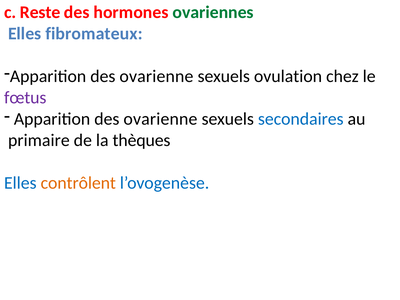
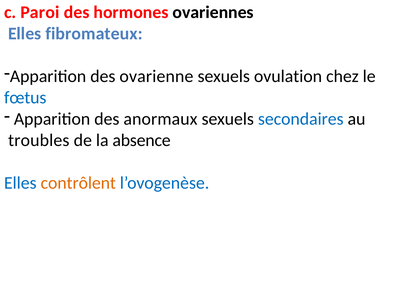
Reste: Reste -> Paroi
ovariennes colour: green -> black
fœtus colour: purple -> blue
ovarienne at (160, 119): ovarienne -> anormaux
primaire: primaire -> troubles
thèques: thèques -> absence
